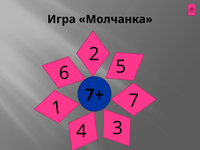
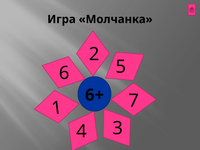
7+: 7+ -> 6+
